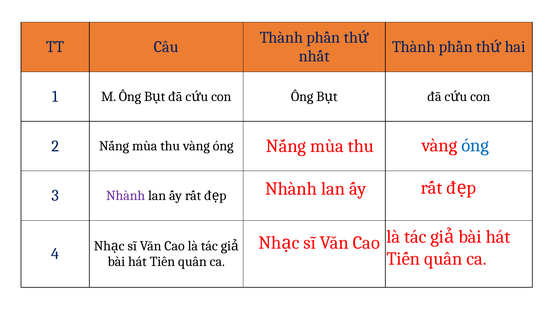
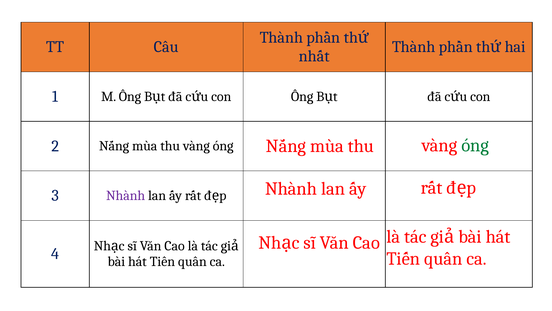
óng at (475, 145) colour: blue -> green
